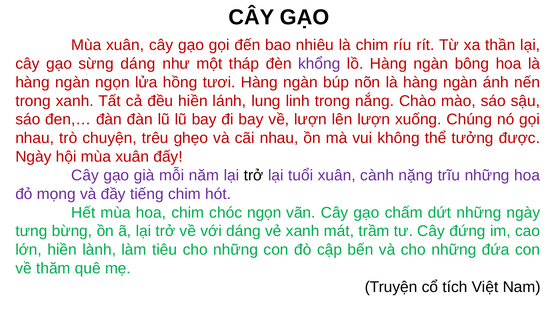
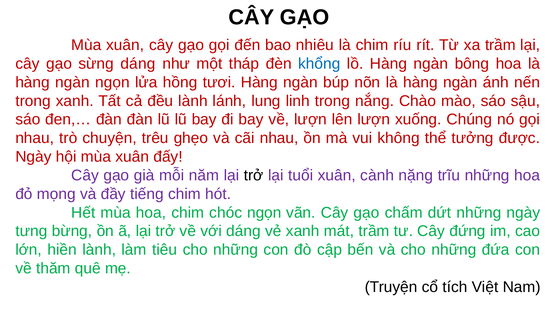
xa thần: thần -> trầm
khổng colour: purple -> blue
đều hiền: hiền -> lành
